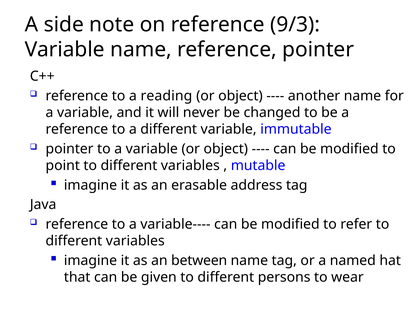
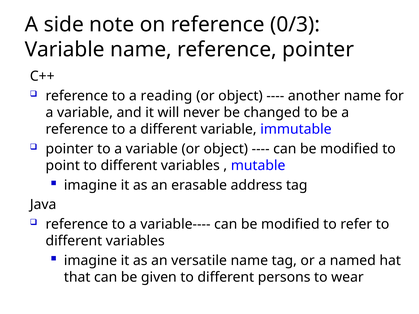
9/3: 9/3 -> 0/3
between: between -> versatile
